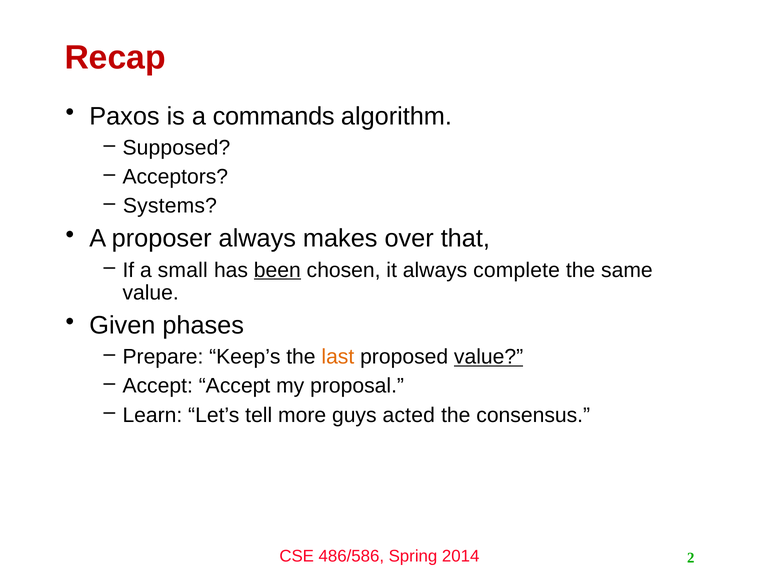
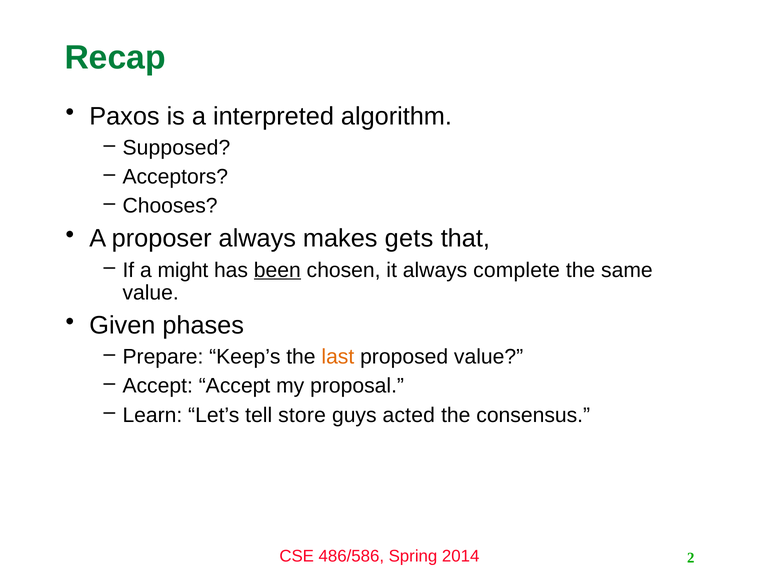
Recap colour: red -> green
commands: commands -> interpreted
Systems: Systems -> Chooses
over: over -> gets
small: small -> might
value at (489, 357) underline: present -> none
more: more -> store
